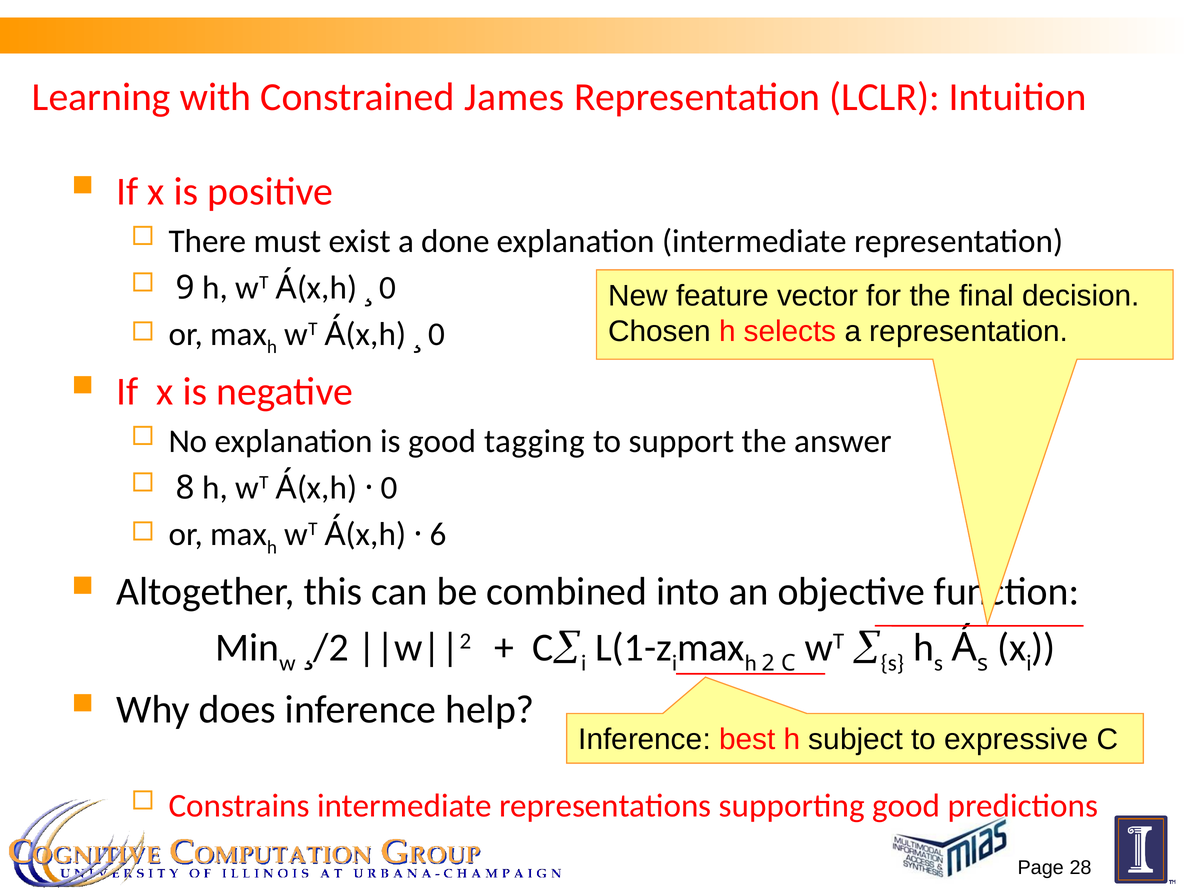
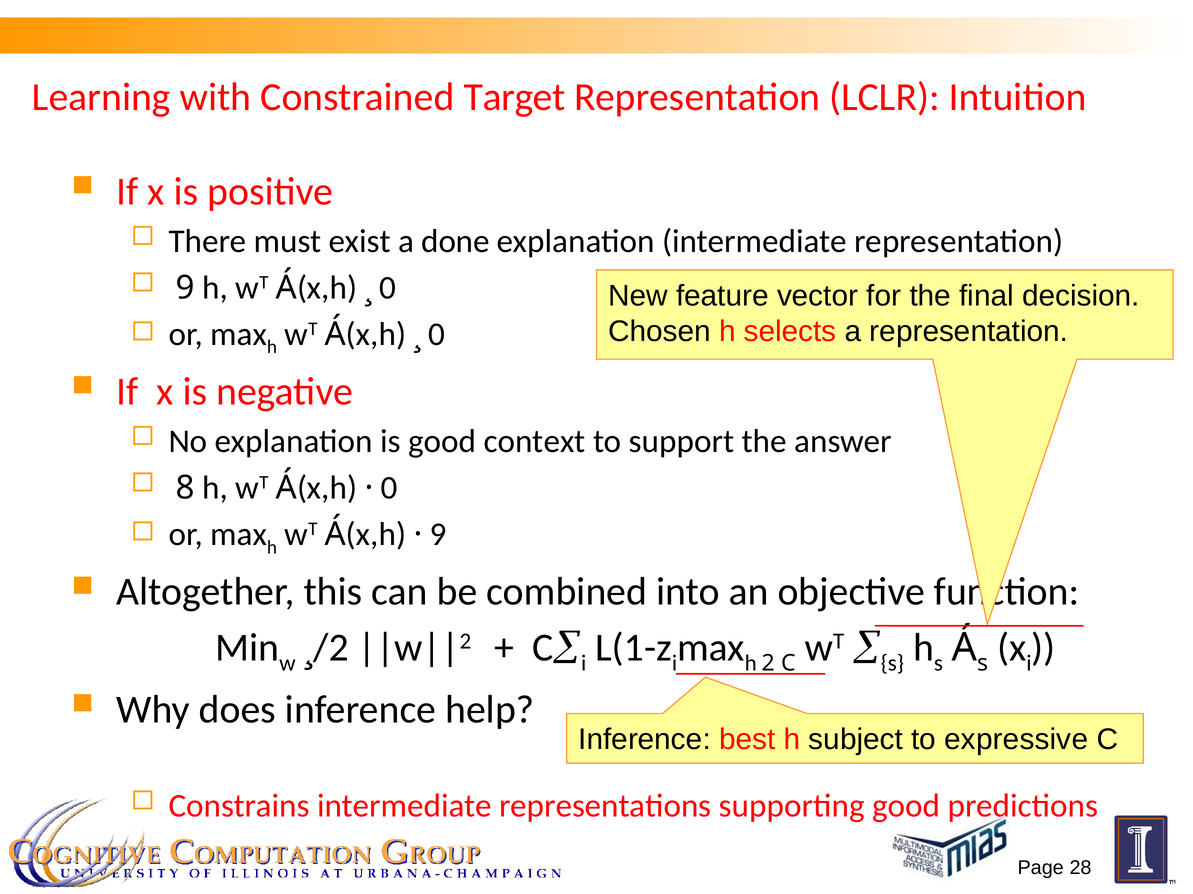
James: James -> Target
tagging: tagging -> context
6 at (438, 535): 6 -> 9
